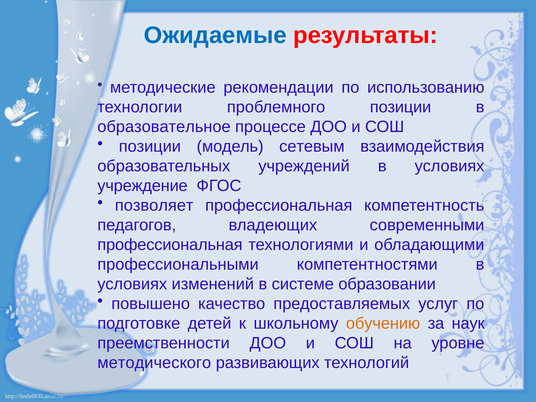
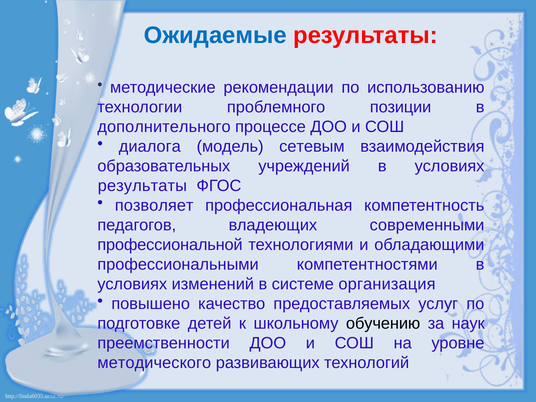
образовательное: образовательное -> дополнительного
позиции at (150, 146): позиции -> диалога
учреждение at (143, 186): учреждение -> результаты
профессиональная at (170, 245): профессиональная -> профессиональной
образовании: образовании -> организация
обучению colour: orange -> black
